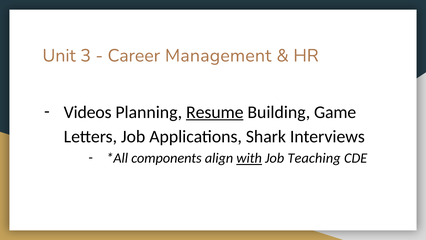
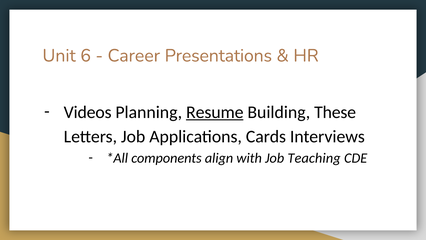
3: 3 -> 6
Management: Management -> Presentations
Game: Game -> These
Shark: Shark -> Cards
with underline: present -> none
